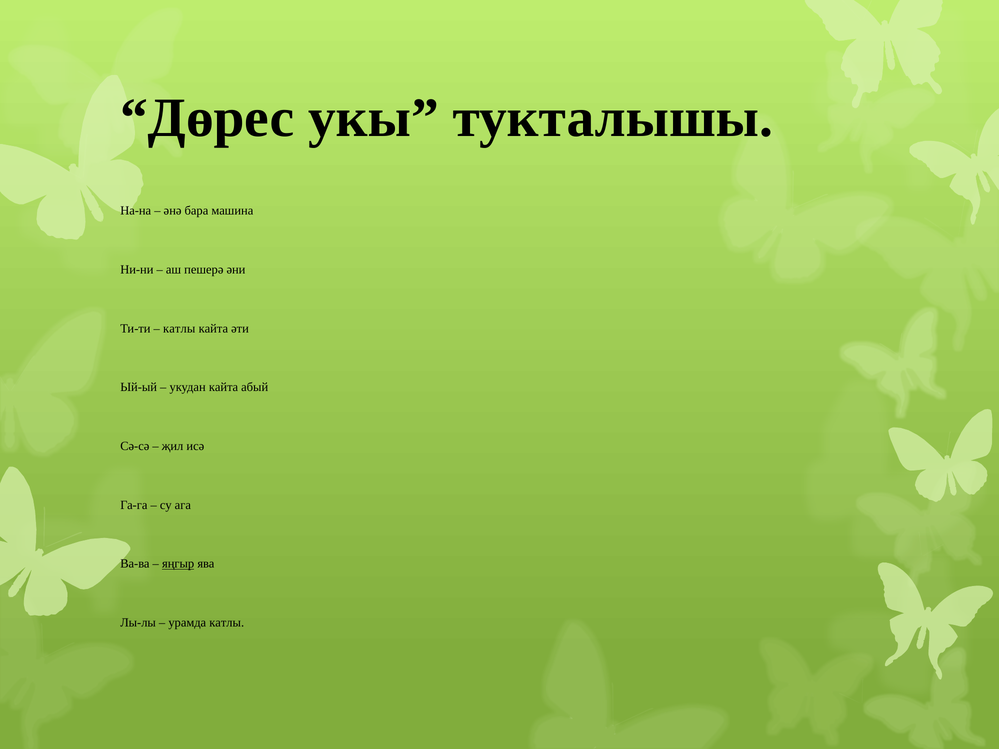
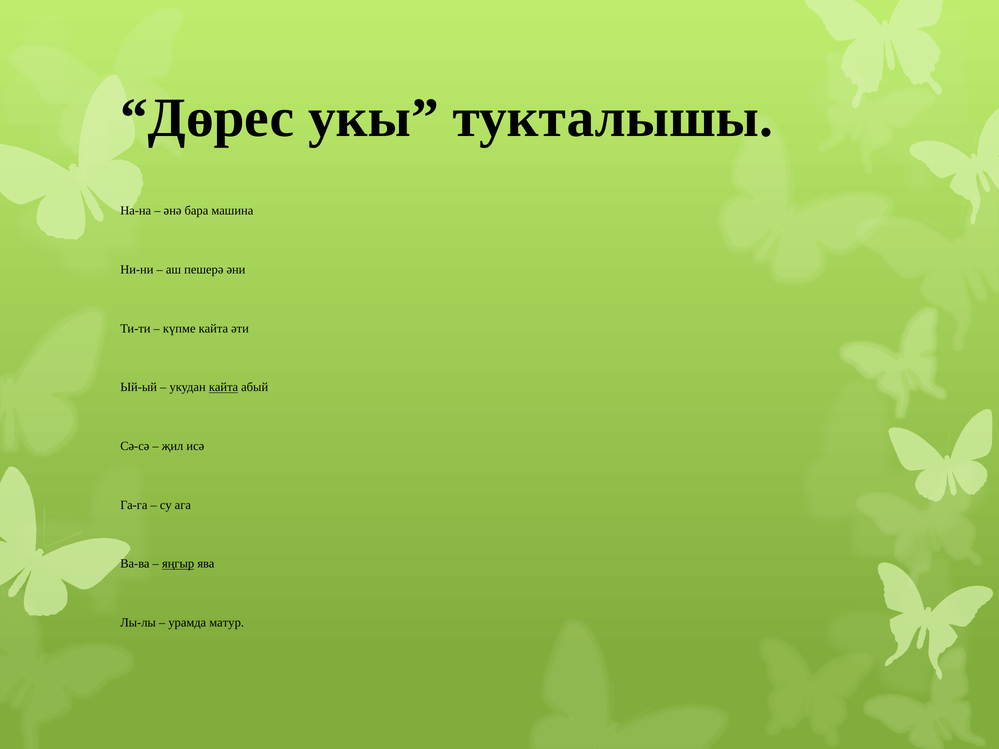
катлы at (179, 329): катлы -> күпме
кайта at (224, 387) underline: none -> present
урамда катлы: катлы -> матур
